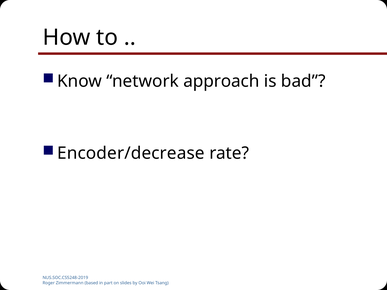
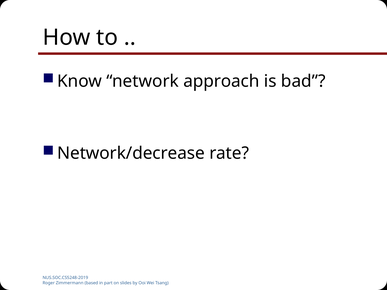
Encoder/decrease: Encoder/decrease -> Network/decrease
